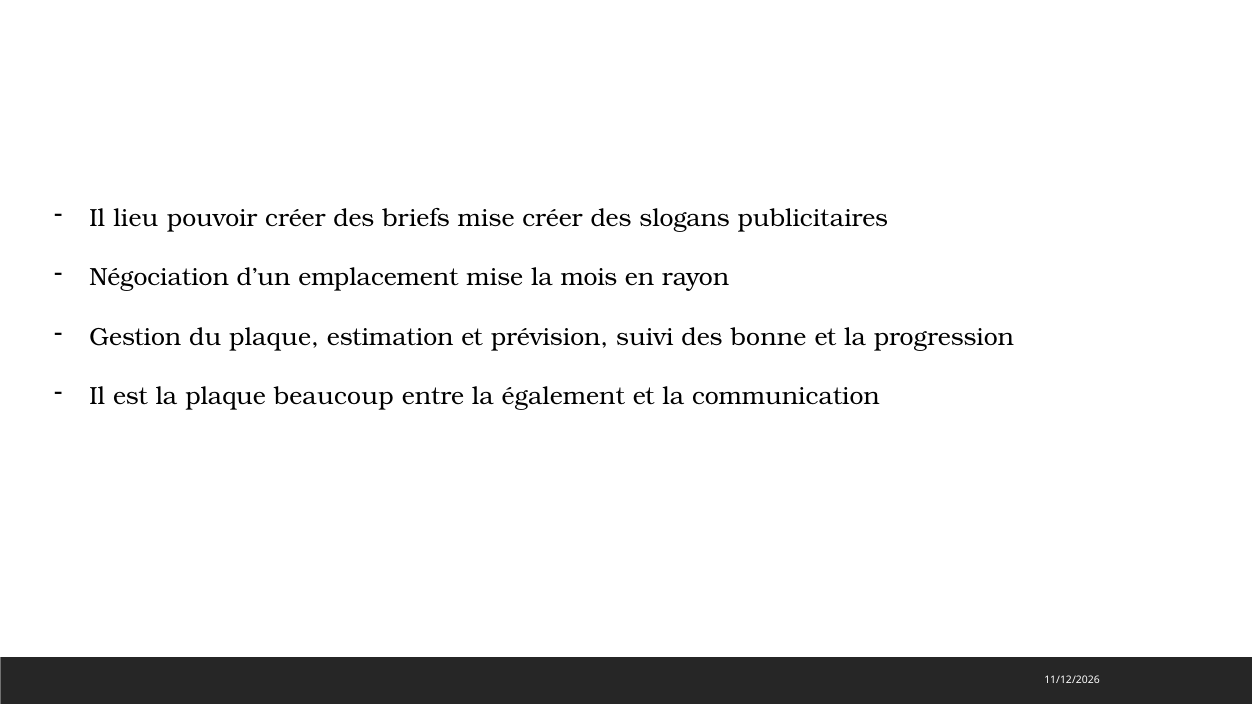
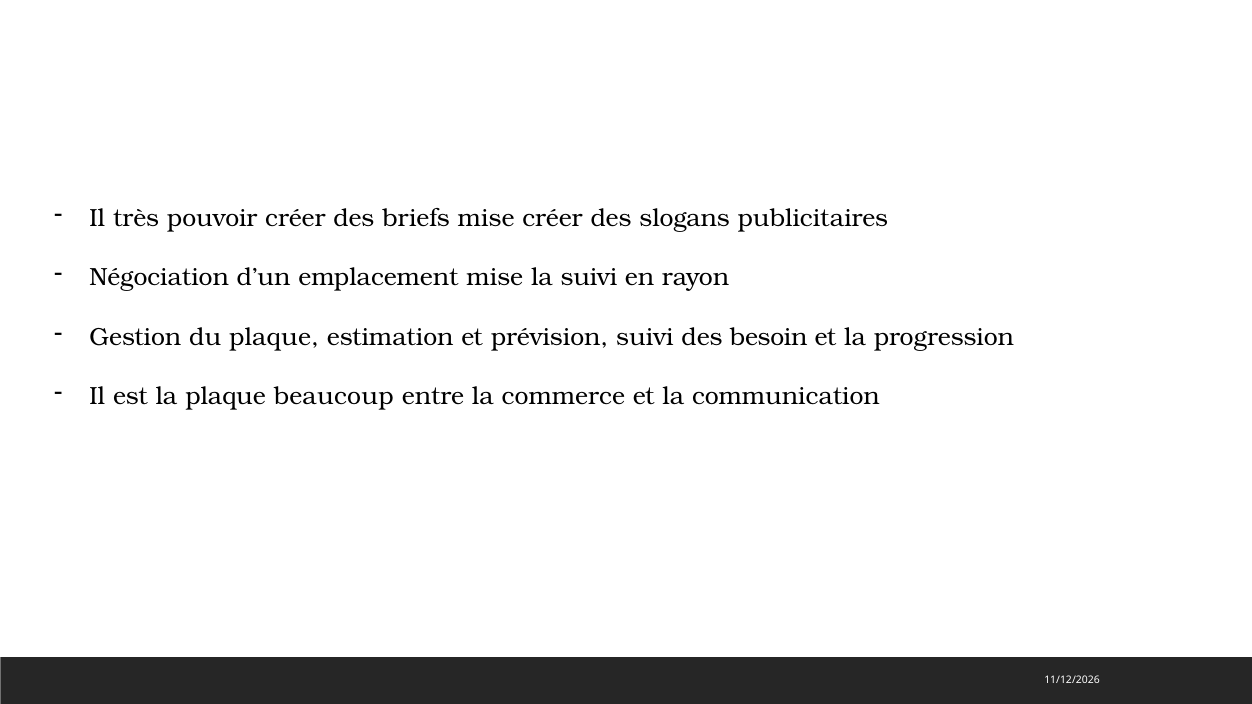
lieu: lieu -> très
la mois: mois -> suivi
bonne: bonne -> besoin
également: également -> commerce
